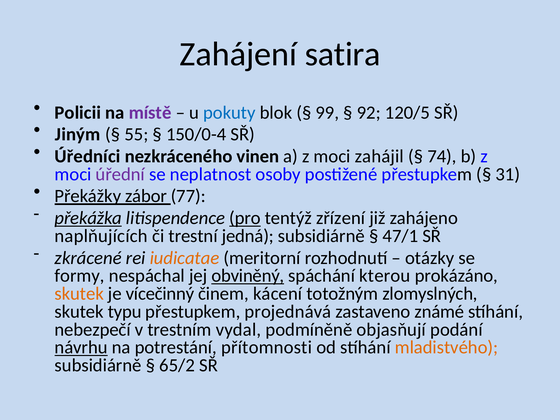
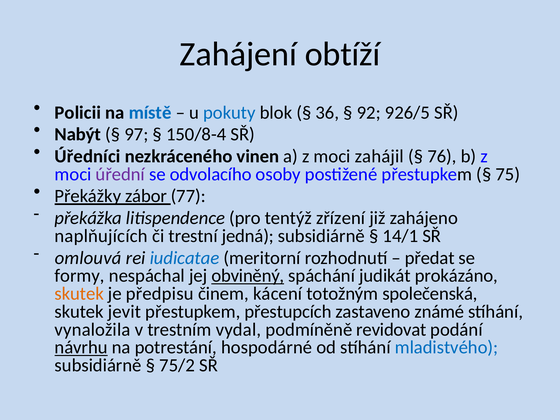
satira: satira -> obtíží
místě colour: purple -> blue
99: 99 -> 36
120/5: 120/5 -> 926/5
Jiným: Jiným -> Nabýt
55: 55 -> 97
150/0-4: 150/0-4 -> 150/8-4
74: 74 -> 76
neplatnost: neplatnost -> odvolacího
31: 31 -> 75
překážka underline: present -> none
pro underline: present -> none
47/1: 47/1 -> 14/1
zkrácené: zkrácené -> omlouvá
iudicatae colour: orange -> blue
otázky: otázky -> předat
kterou: kterou -> judikát
vícečinný: vícečinný -> předpisu
zlomyslných: zlomyslných -> společenská
typu: typu -> jevit
projednává: projednává -> přestupcích
nebezpečí: nebezpečí -> vynaložila
objasňují: objasňují -> revidovat
přítomnosti: přítomnosti -> hospodárné
mladistvého colour: orange -> blue
65/2: 65/2 -> 75/2
